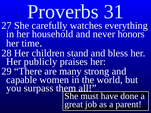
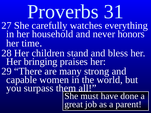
publicly: publicly -> bringing
